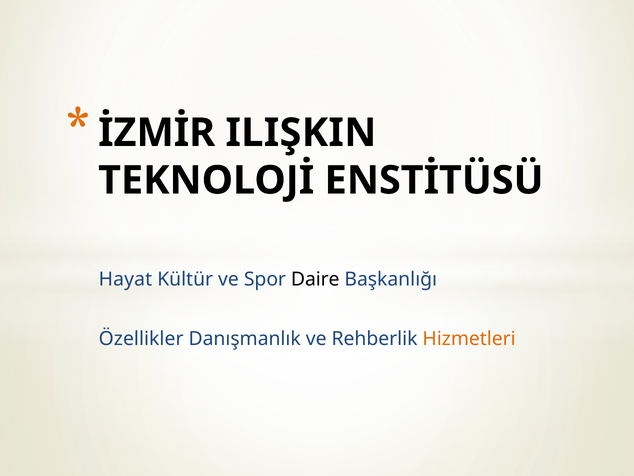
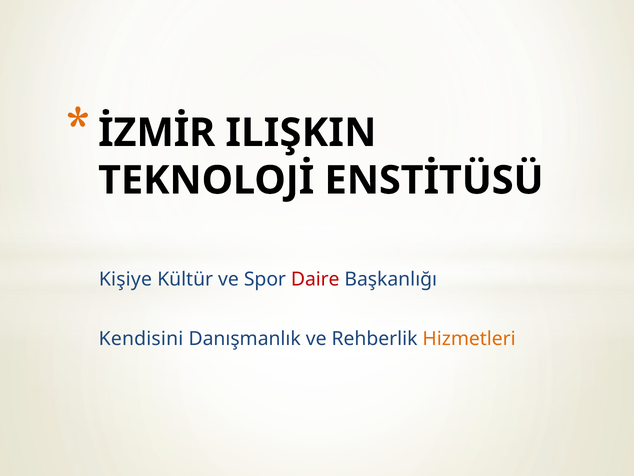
Hayat: Hayat -> Kişiye
Daire colour: black -> red
Özellikler: Özellikler -> Kendisini
